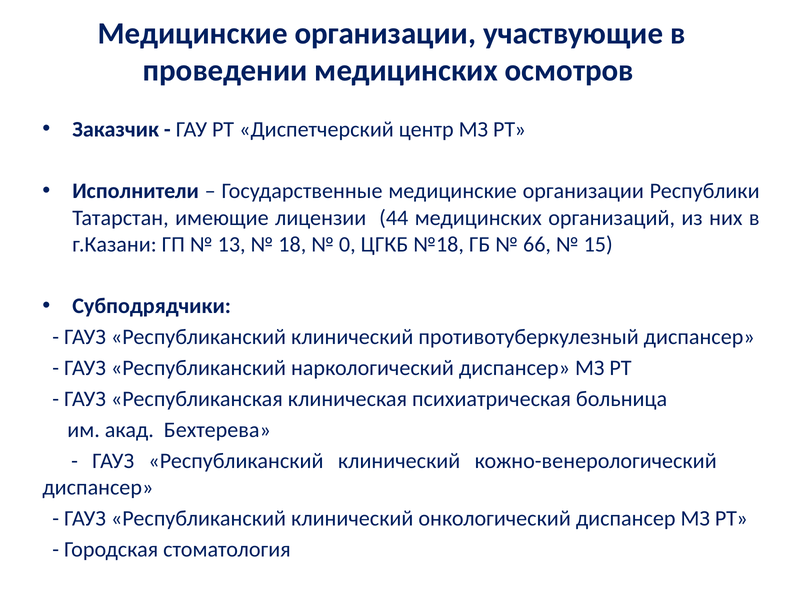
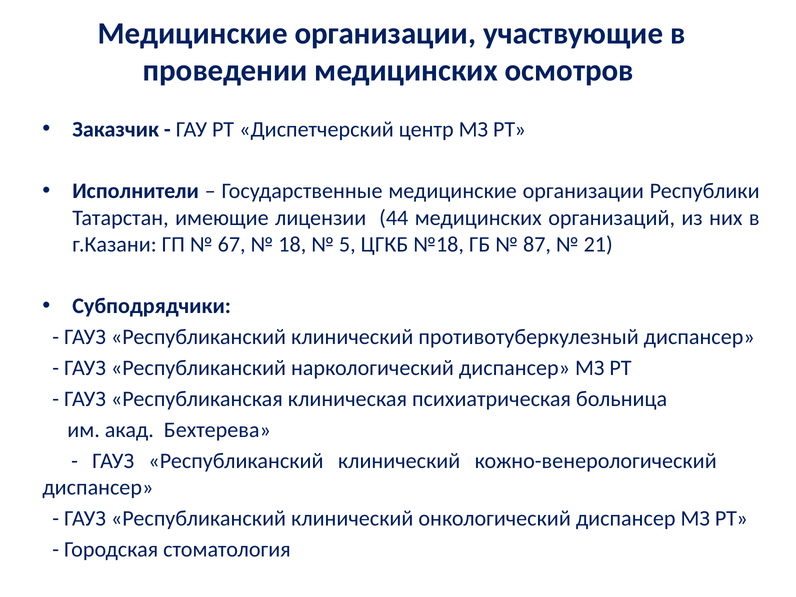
13: 13 -> 67
0: 0 -> 5
66: 66 -> 87
15: 15 -> 21
